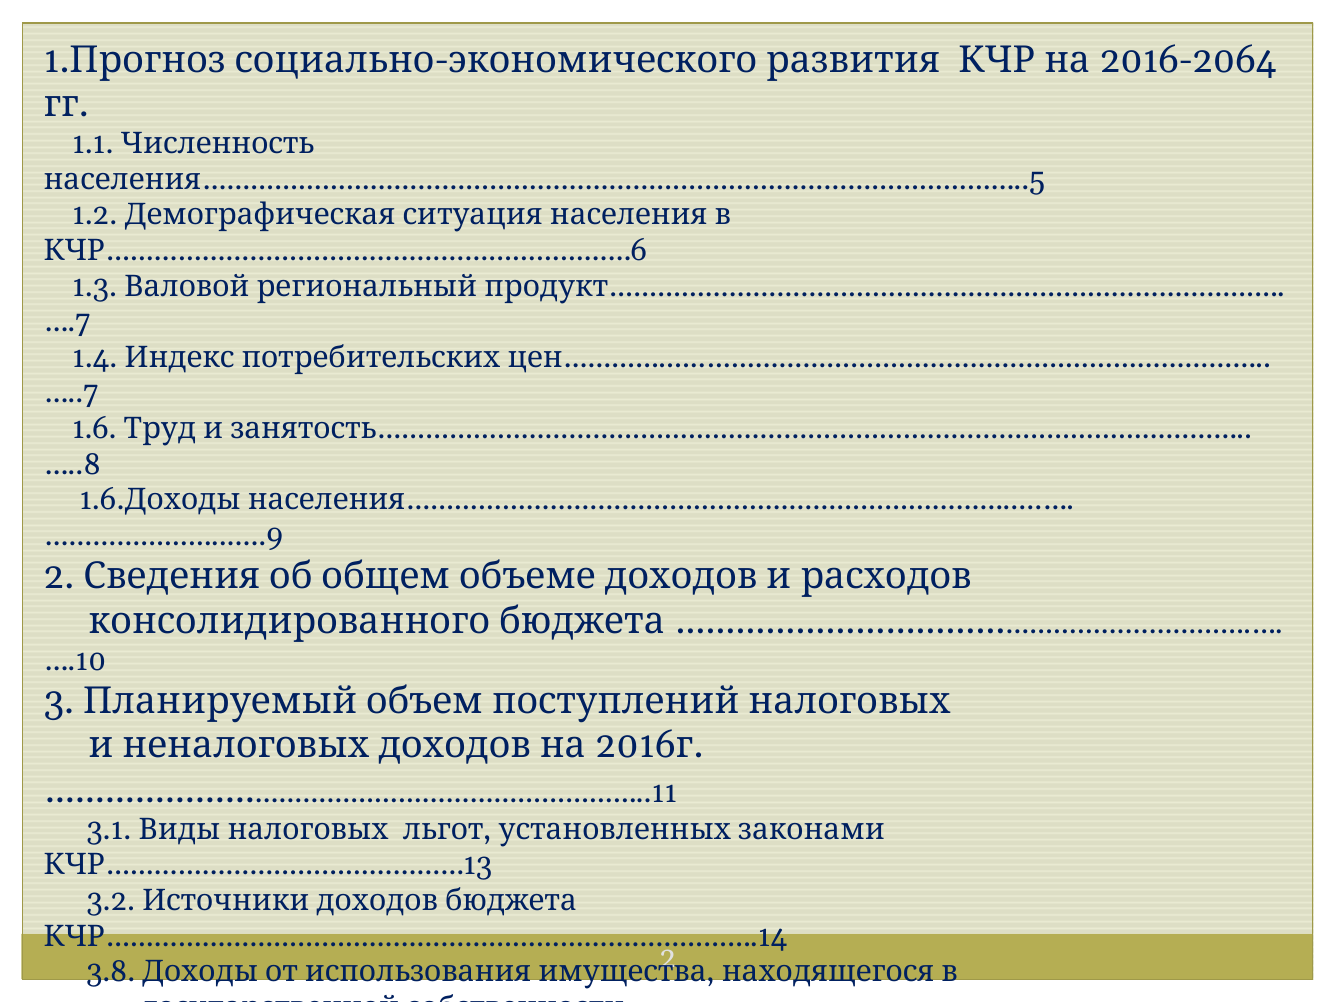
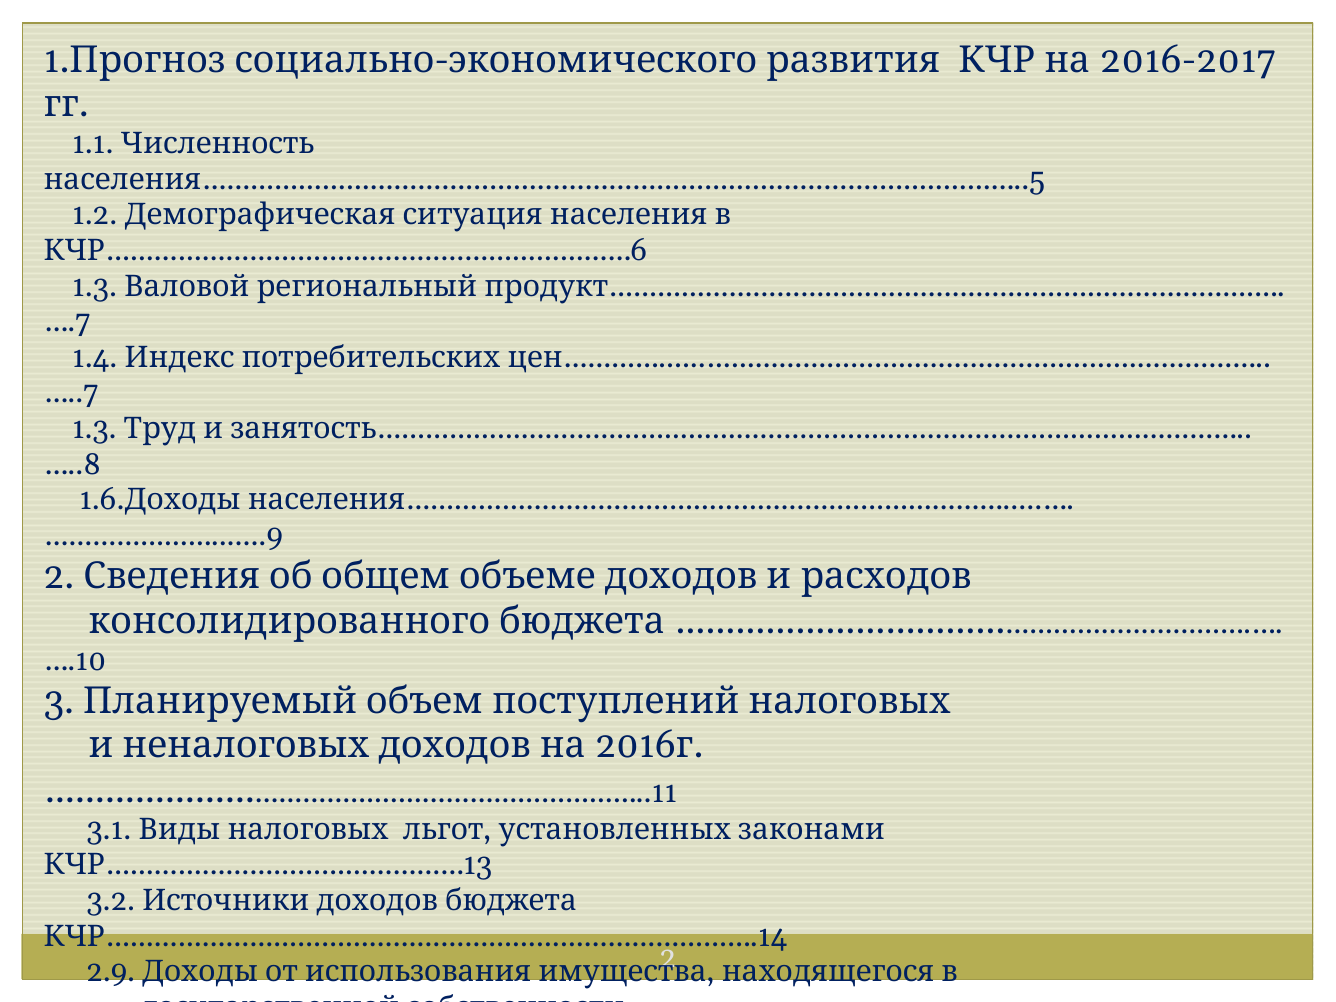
2016-2064: 2016-2064 -> 2016-2017
1.6 at (94, 429): 1.6 -> 1.3
3.8: 3.8 -> 2.9
